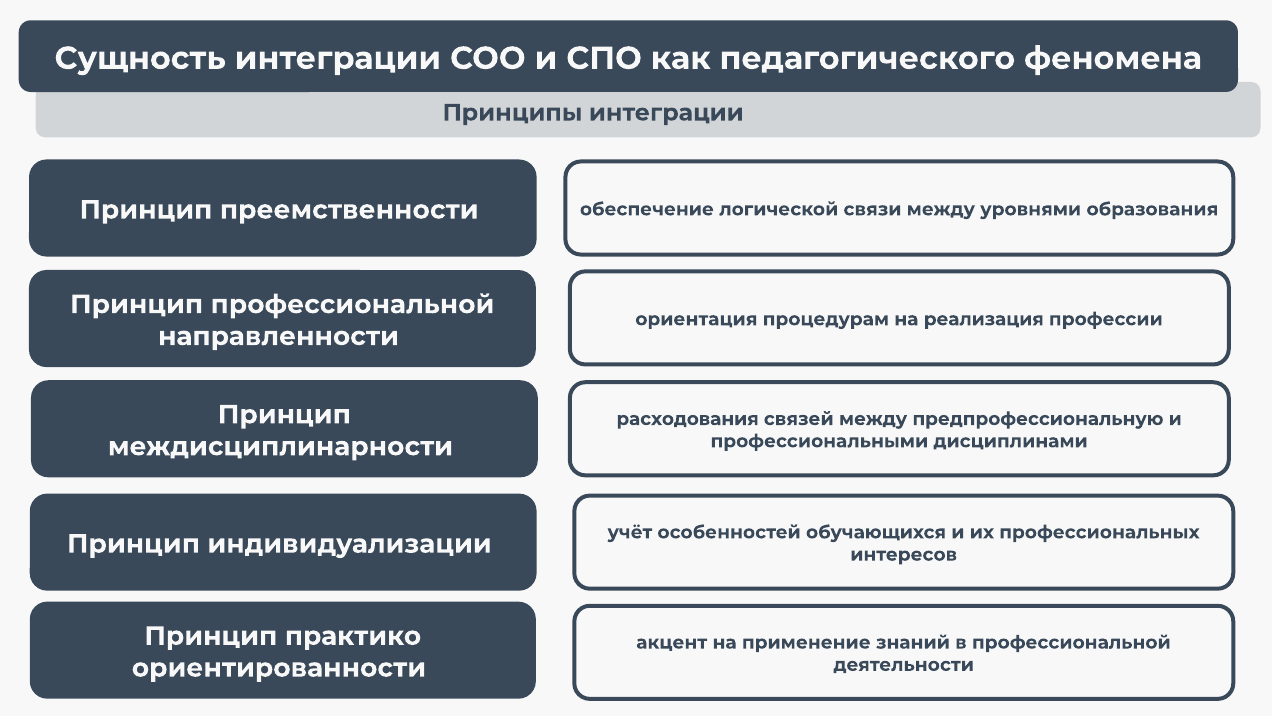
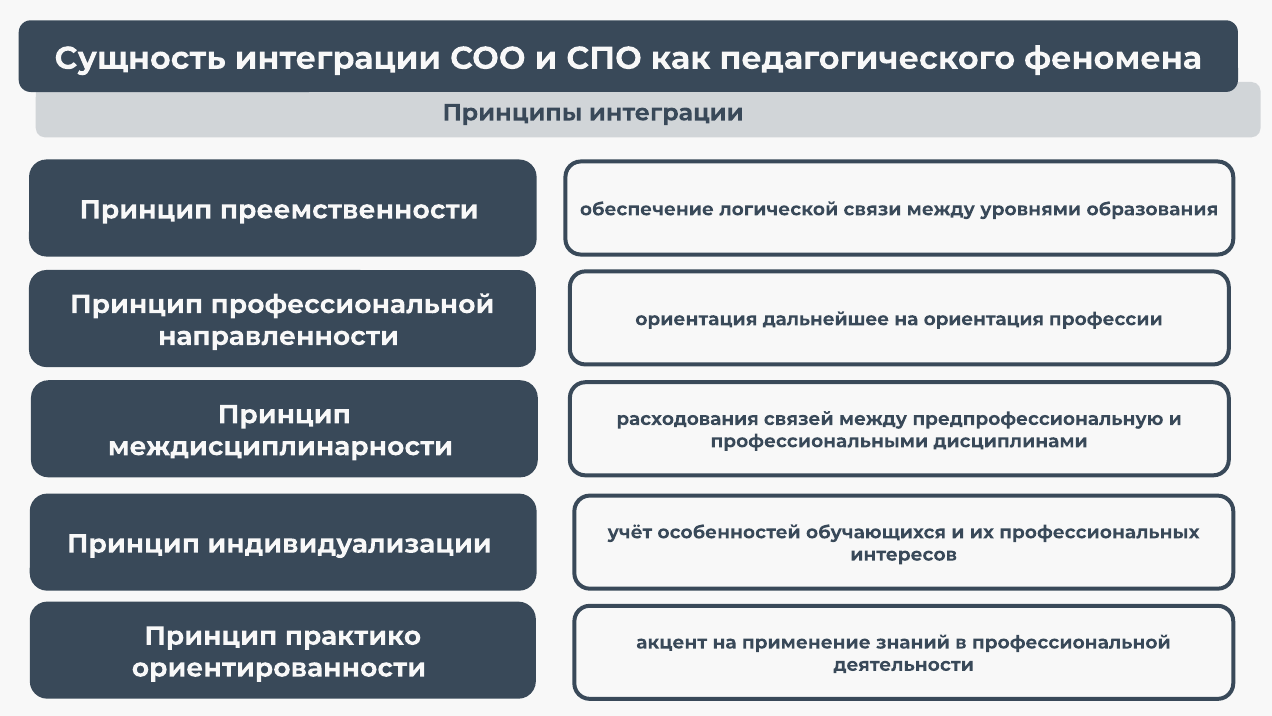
процедурам: процедурам -> дальнейшее
на реализация: реализация -> ориентация
